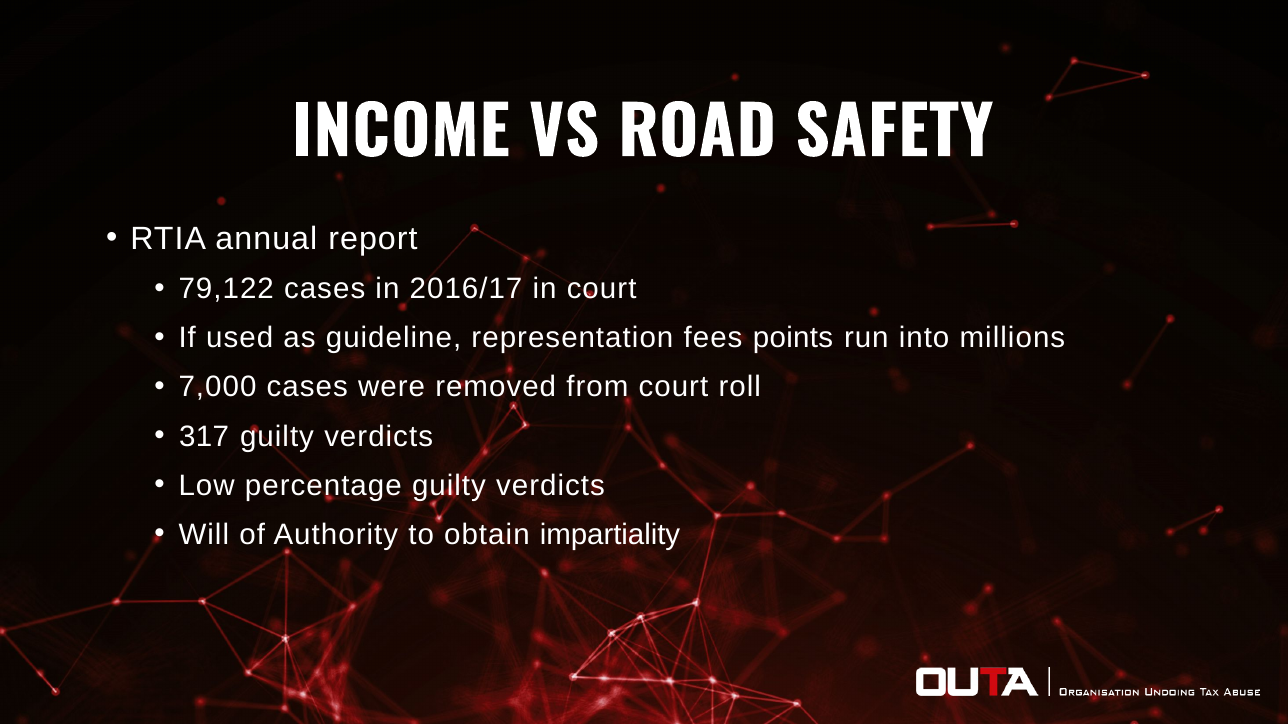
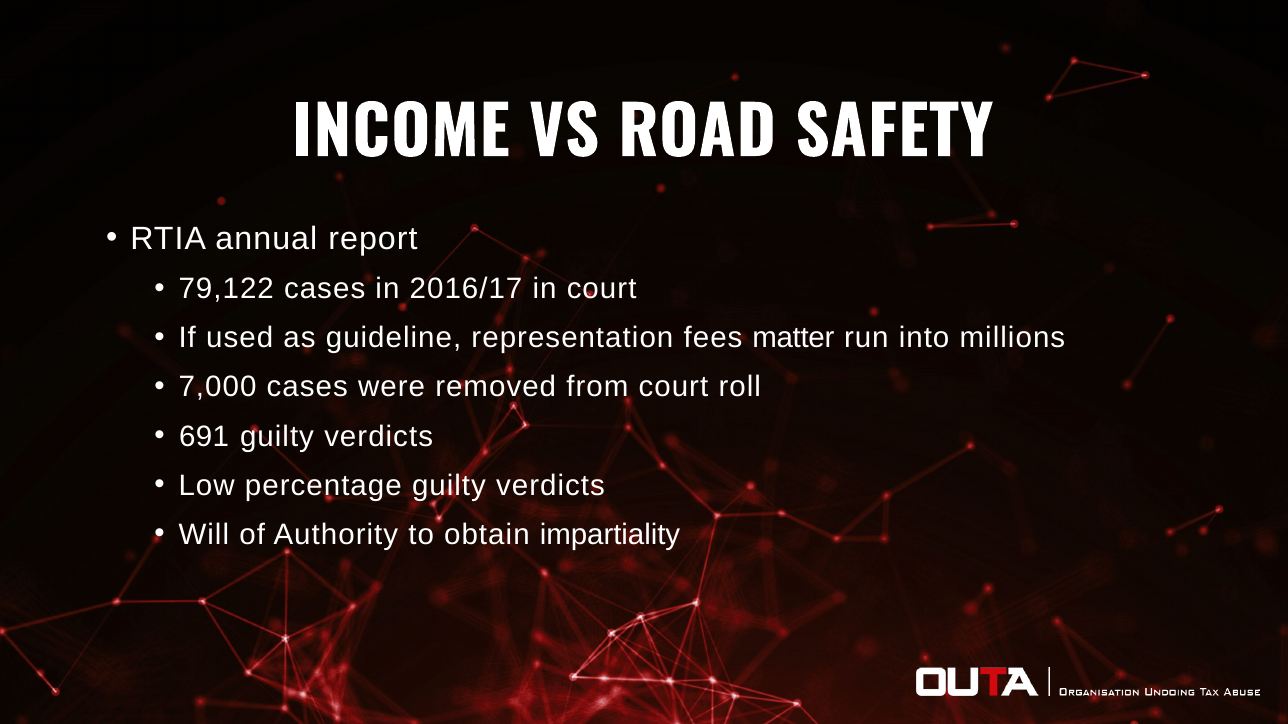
points: points -> matter
317: 317 -> 691
